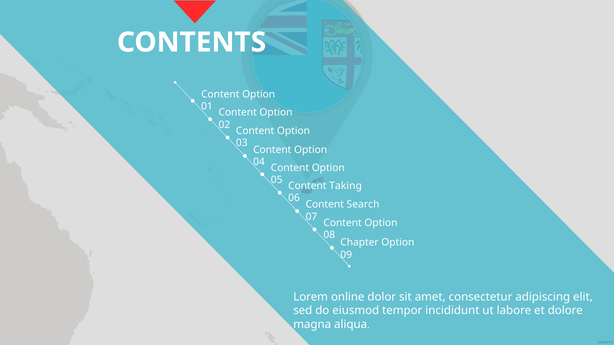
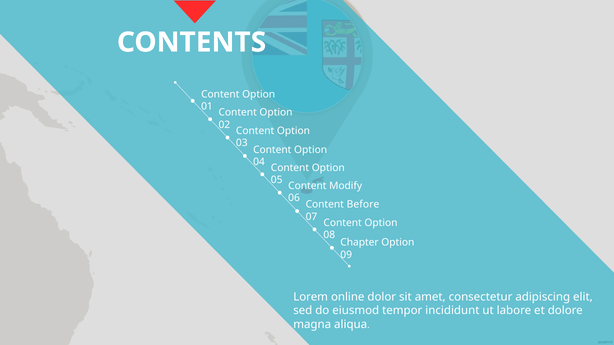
Taking: Taking -> Modify
Search: Search -> Before
